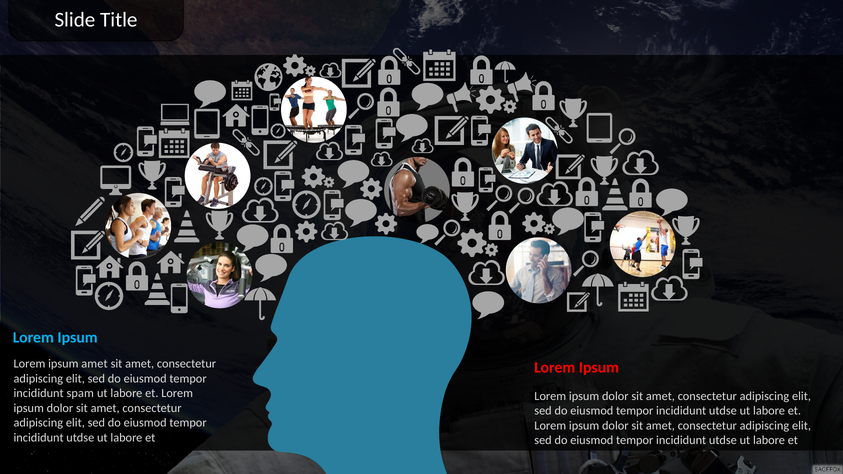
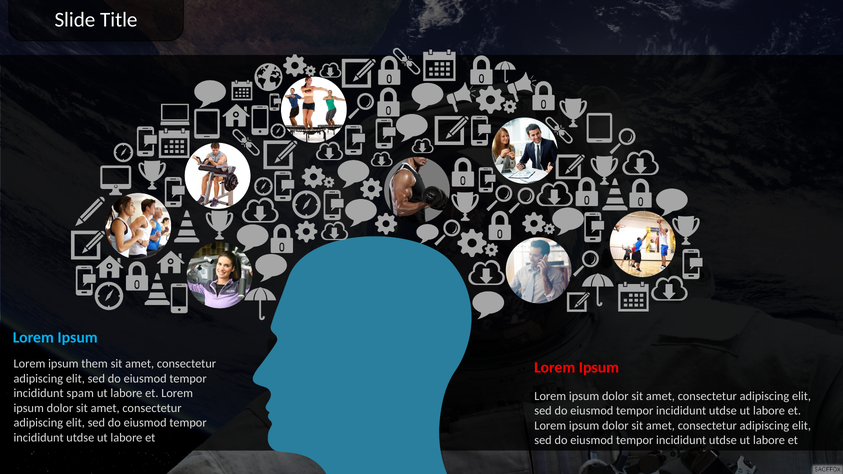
ipsum amet: amet -> them
